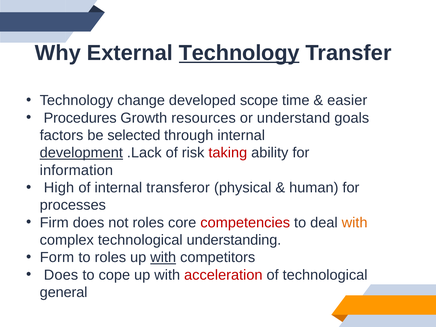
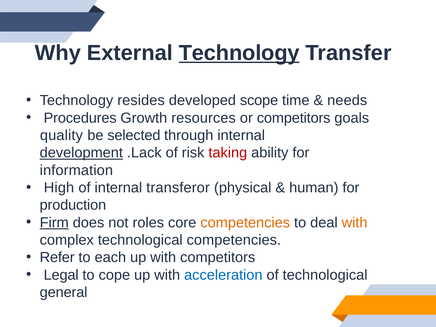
change: change -> resides
easier: easier -> needs
or understand: understand -> competitors
factors: factors -> quality
processes: processes -> production
Firm underline: none -> present
competencies at (245, 223) colour: red -> orange
technological understanding: understanding -> competencies
Form: Form -> Refer
to roles: roles -> each
with at (163, 257) underline: present -> none
Does at (61, 275): Does -> Legal
acceleration colour: red -> blue
